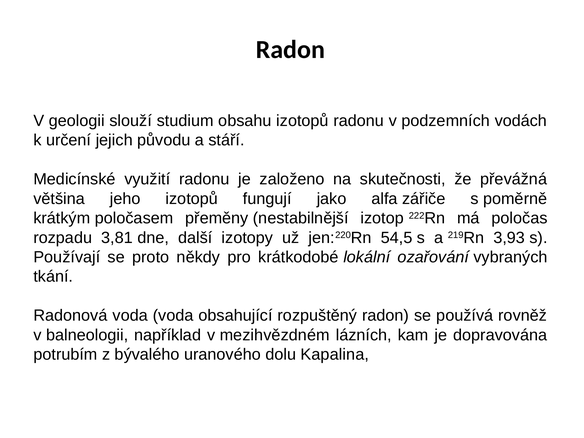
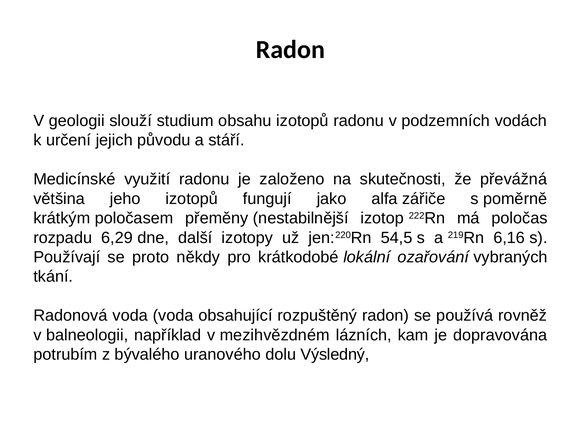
3,81: 3,81 -> 6,29
3,93: 3,93 -> 6,16
Kapalina: Kapalina -> Výsledný
